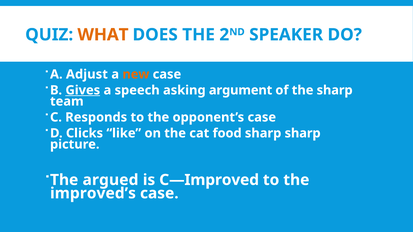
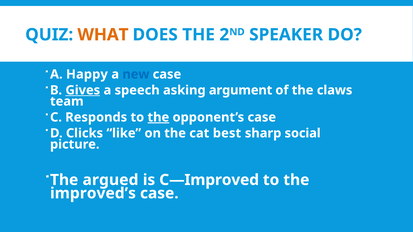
Adjust: Adjust -> Happy
new colour: orange -> blue
the sharp: sharp -> claws
the at (158, 117) underline: none -> present
food: food -> best
sharp sharp: sharp -> social
